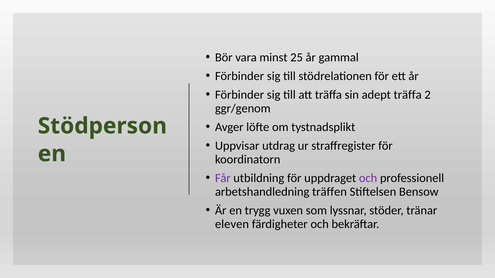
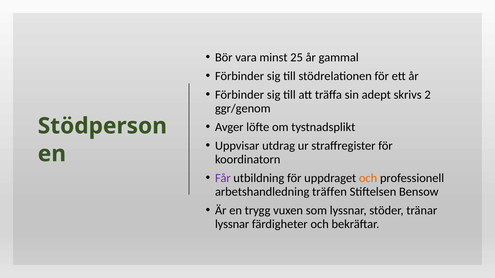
adept träffa: träffa -> skrivs
och at (368, 178) colour: purple -> orange
eleven at (232, 224): eleven -> lyssnar
